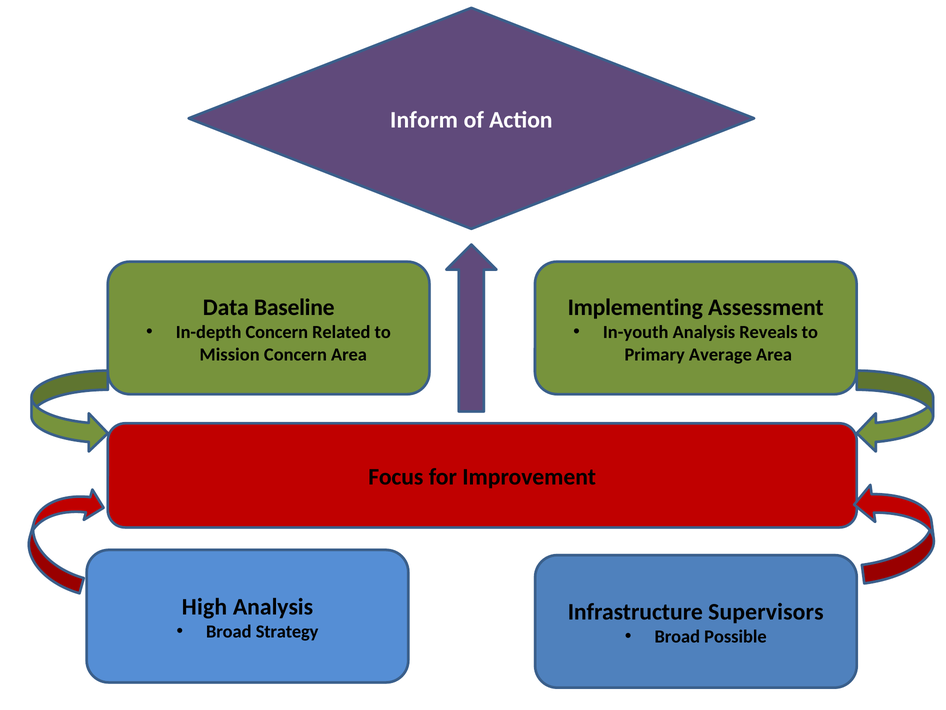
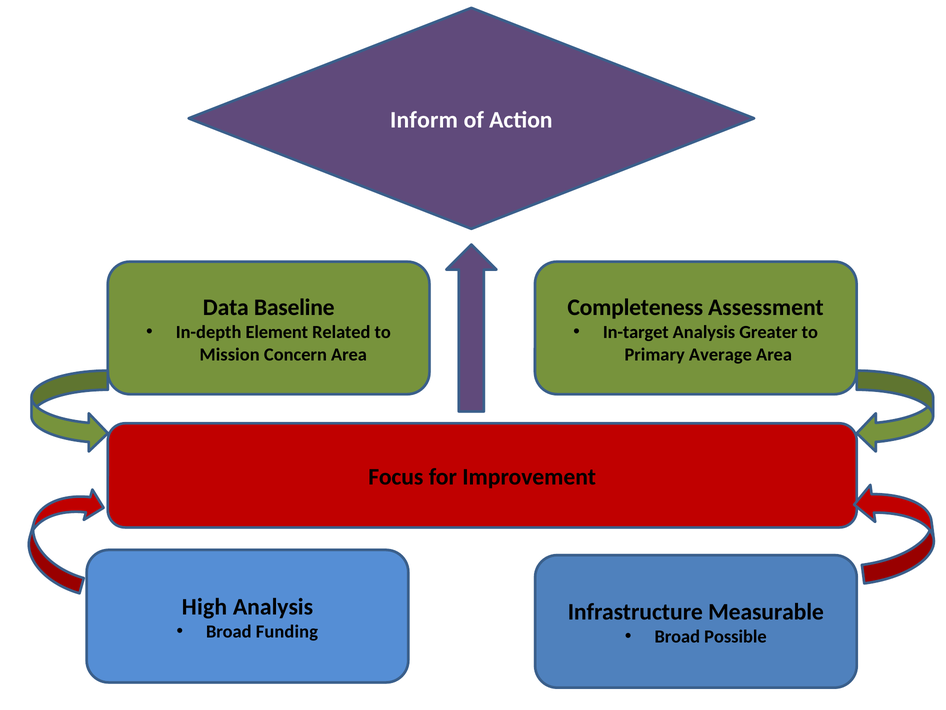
Implementing: Implementing -> Completeness
In-depth Concern: Concern -> Element
In-youth: In-youth -> In-target
Reveals: Reveals -> Greater
Supervisors: Supervisors -> Measurable
Strategy: Strategy -> Funding
